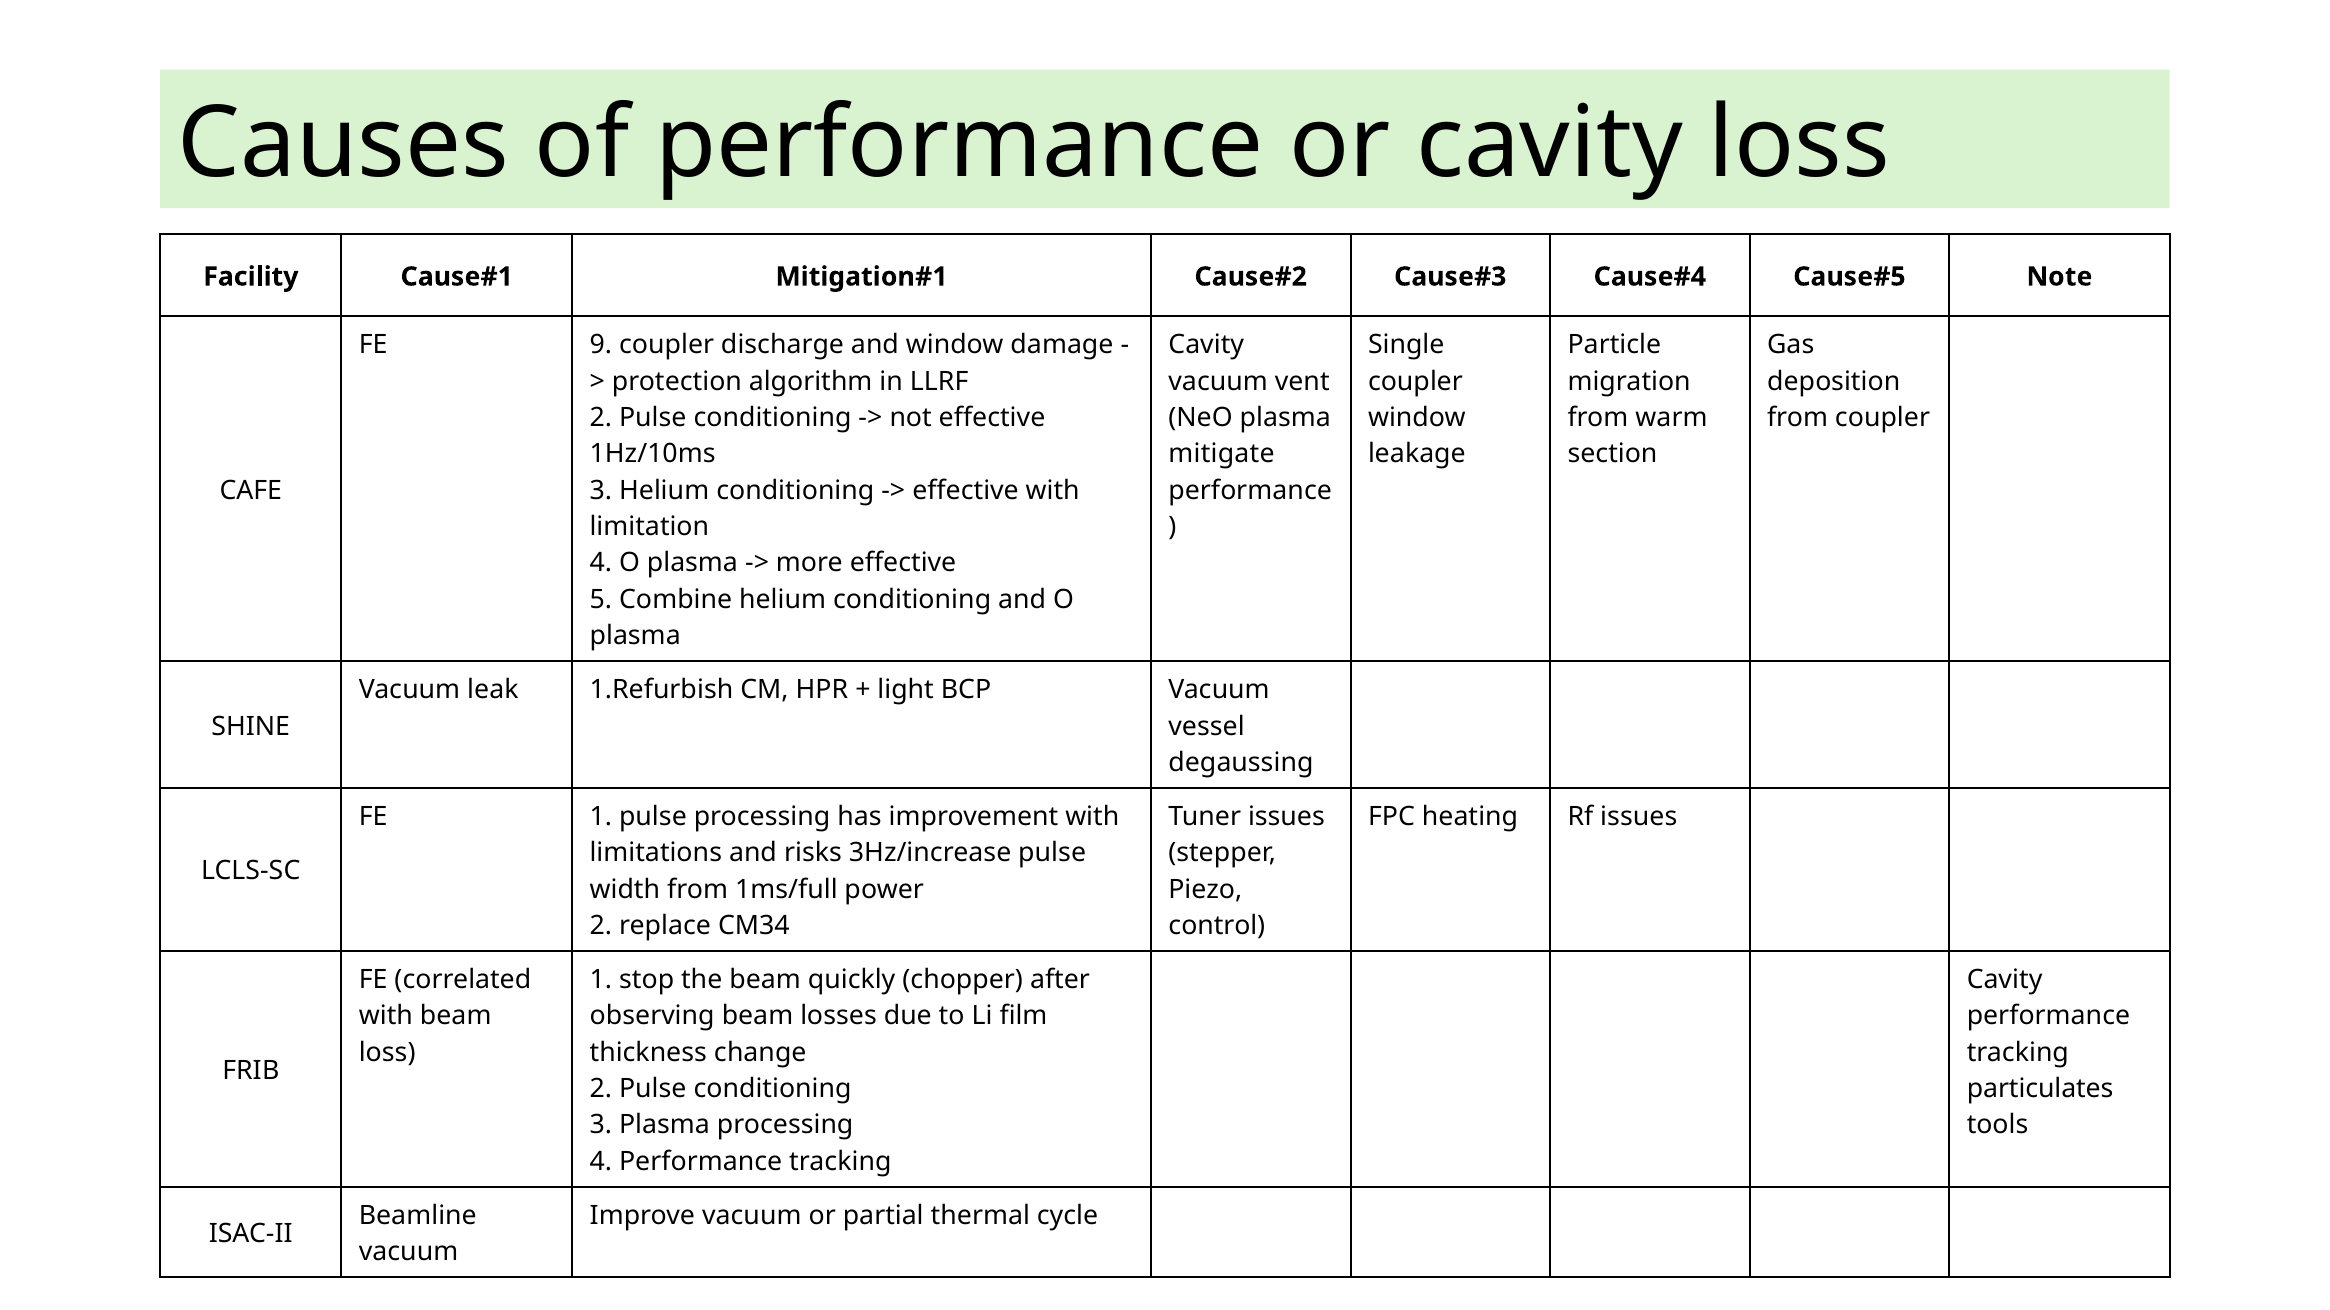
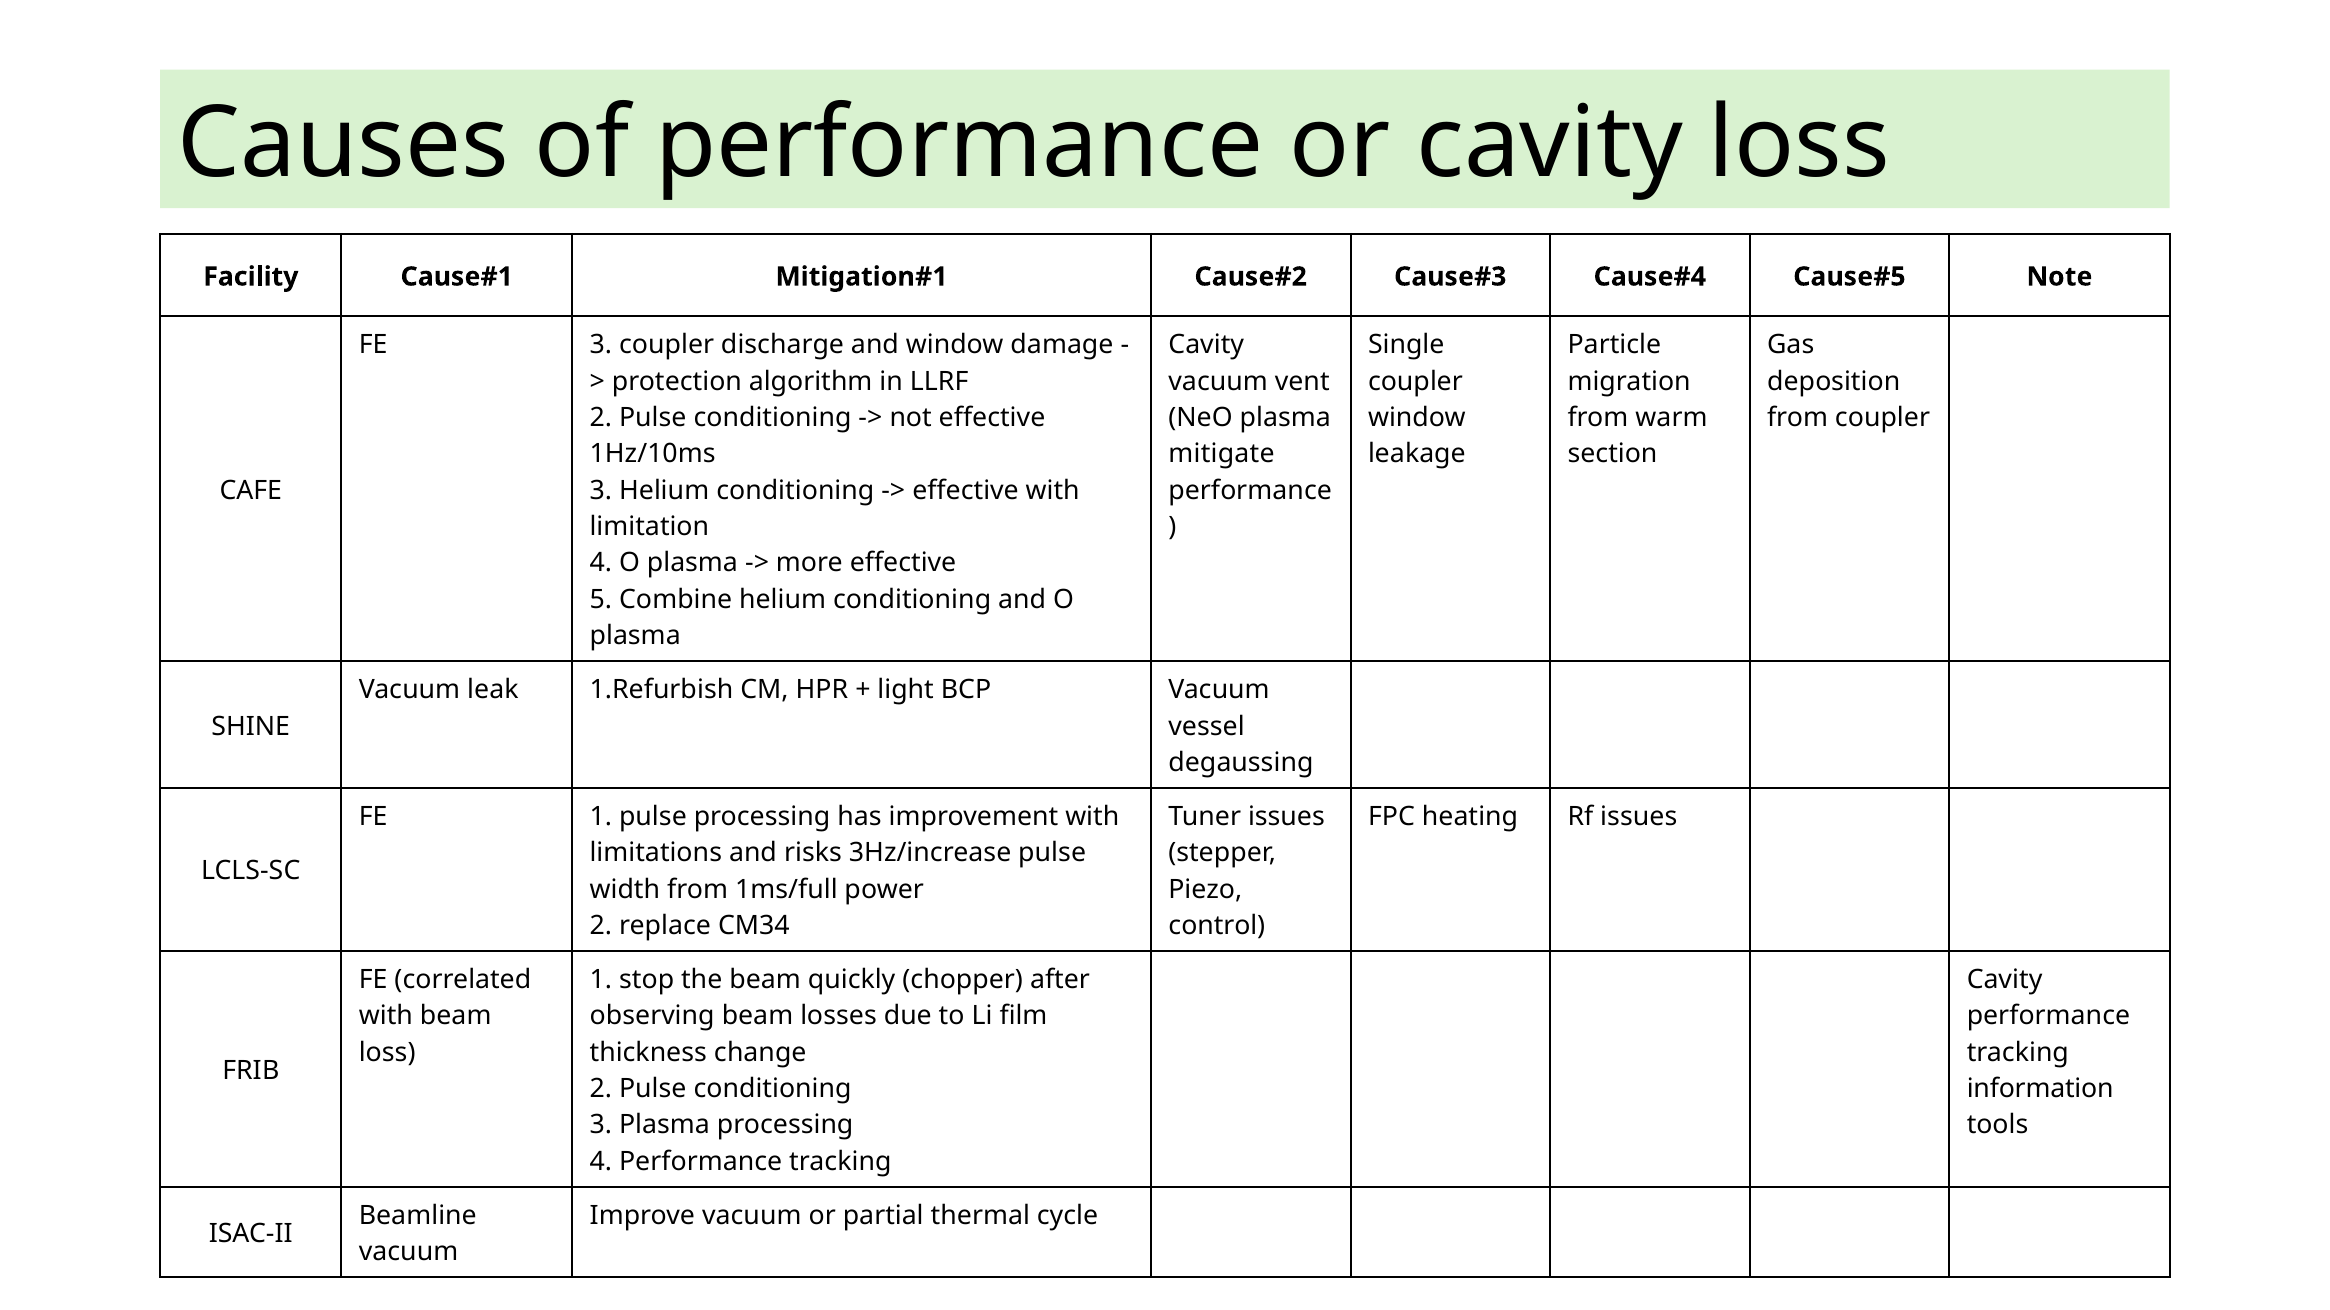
FE 9: 9 -> 3
particulates: particulates -> information
